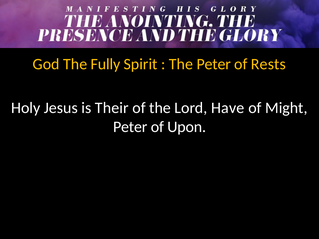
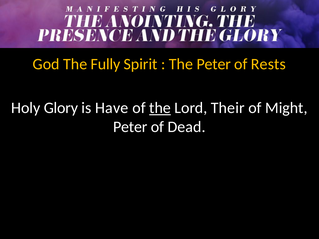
Jesus: Jesus -> Glory
Their: Their -> Have
the at (160, 108) underline: none -> present
Have: Have -> Their
Upon: Upon -> Dead
